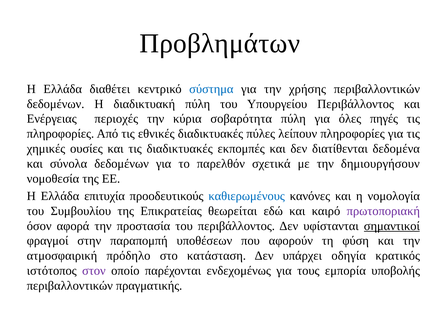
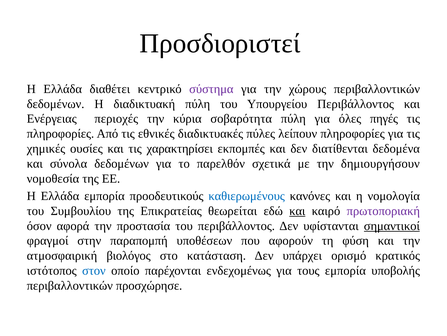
Προβλημάτων: Προβλημάτων -> Προσδιοριστεί
σύστημα colour: blue -> purple
χρήσης: χρήσης -> χώρους
τις διαδικτυακές: διαδικτυακές -> χαρακτηρίσει
Ελλάδα επιτυχία: επιτυχία -> εμπορία
και at (297, 211) underline: none -> present
πρόδηλο: πρόδηλο -> βιολόγος
οδηγία: οδηγία -> ορισμό
στον colour: purple -> blue
πραγματικής: πραγματικής -> προσχώρησε
